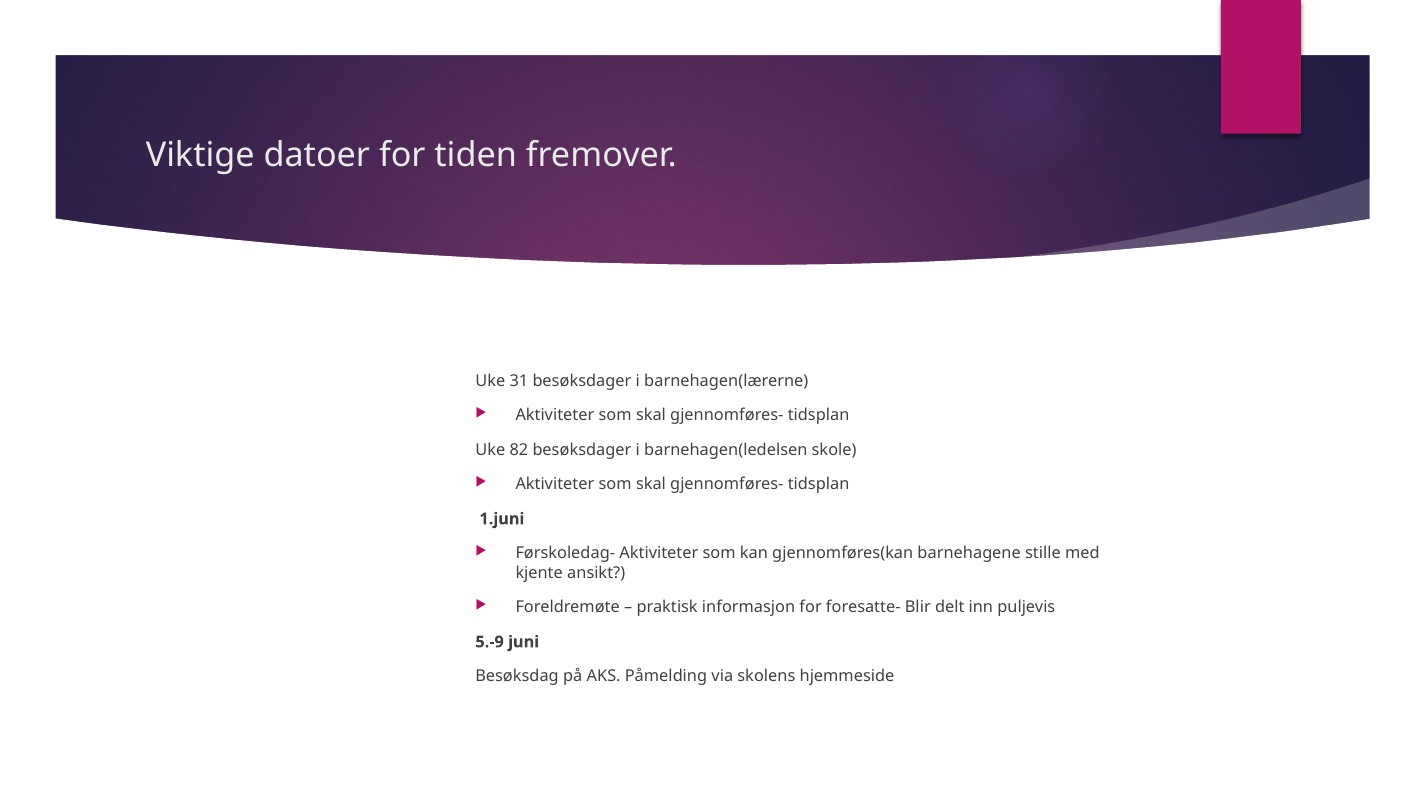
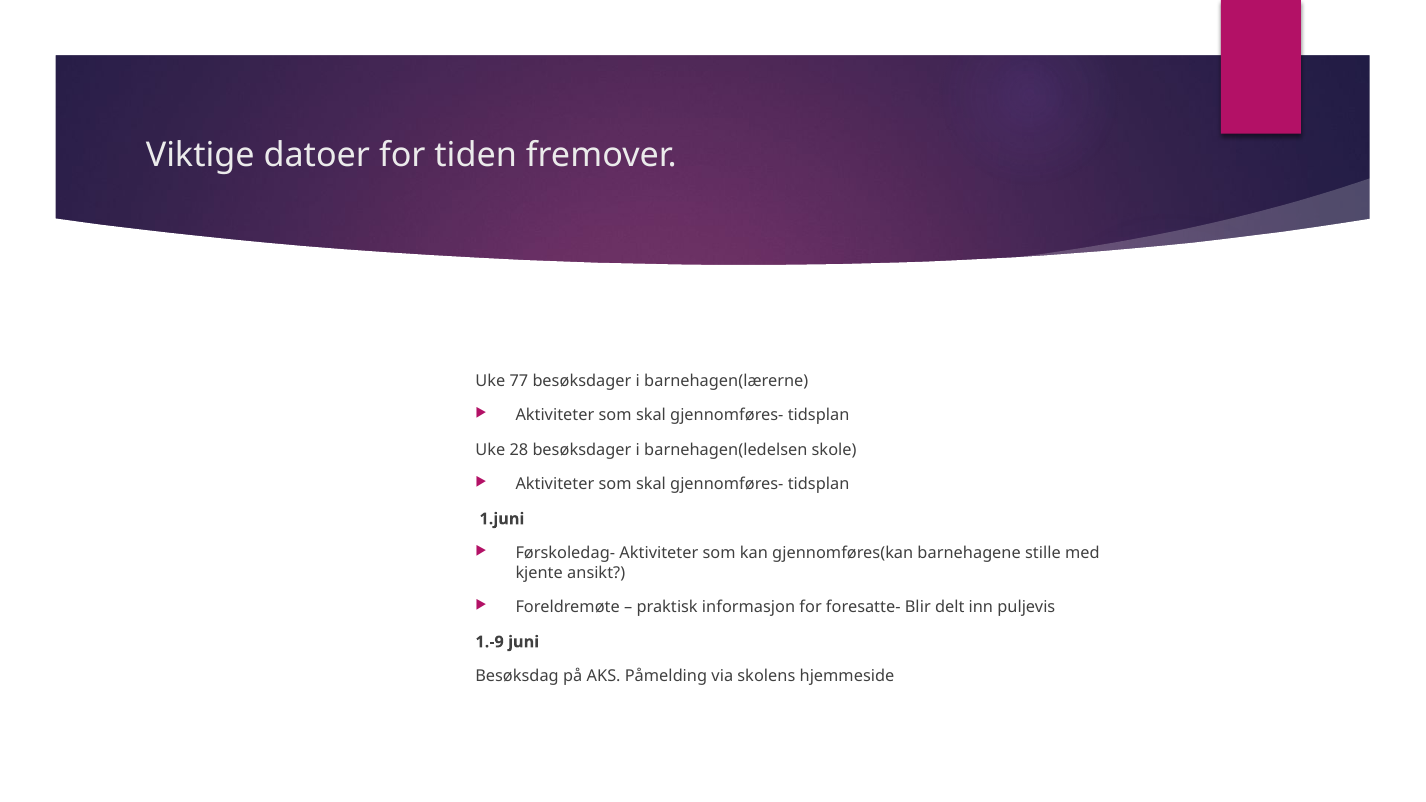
31: 31 -> 77
82: 82 -> 28
5.-9: 5.-9 -> 1.-9
